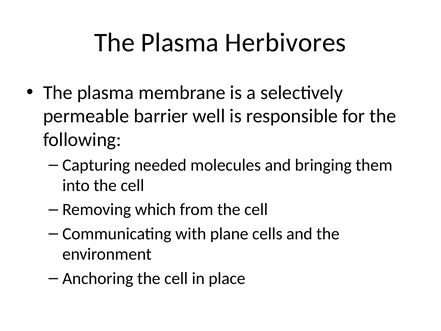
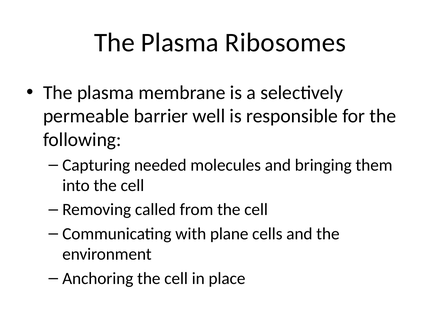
Herbivores: Herbivores -> Ribosomes
which: which -> called
